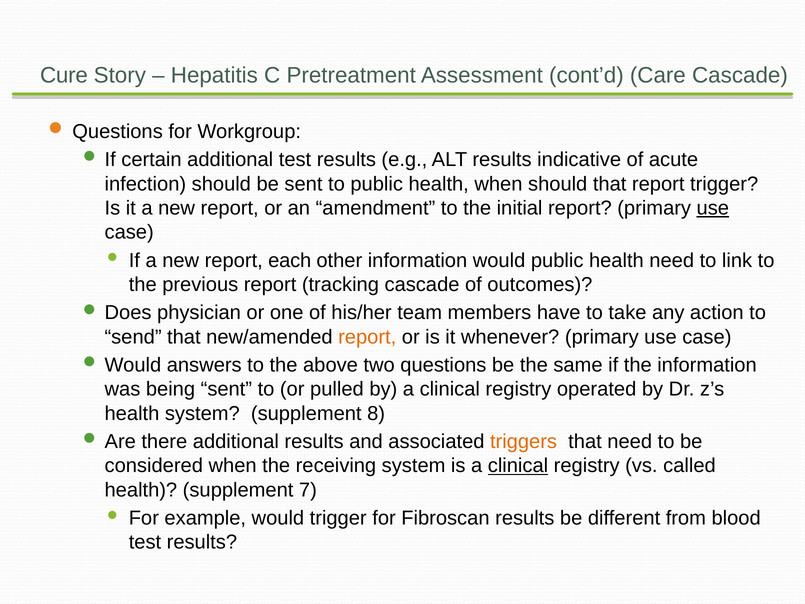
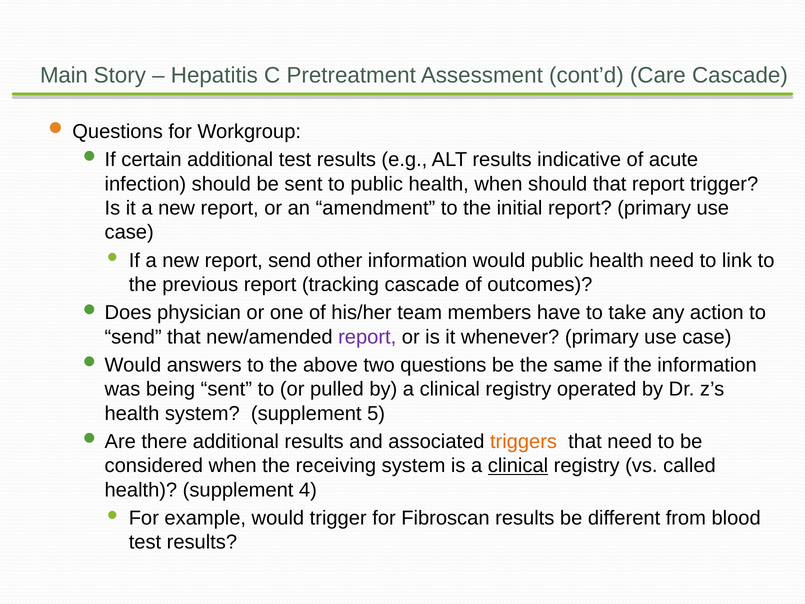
Cure: Cure -> Main
use at (713, 208) underline: present -> none
report each: each -> send
report at (367, 337) colour: orange -> purple
8: 8 -> 5
7: 7 -> 4
